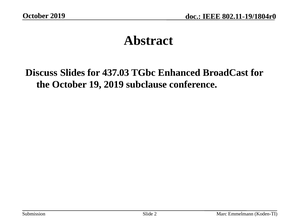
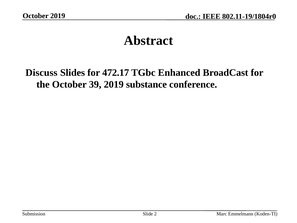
437.03: 437.03 -> 472.17
19: 19 -> 39
subclause: subclause -> substance
